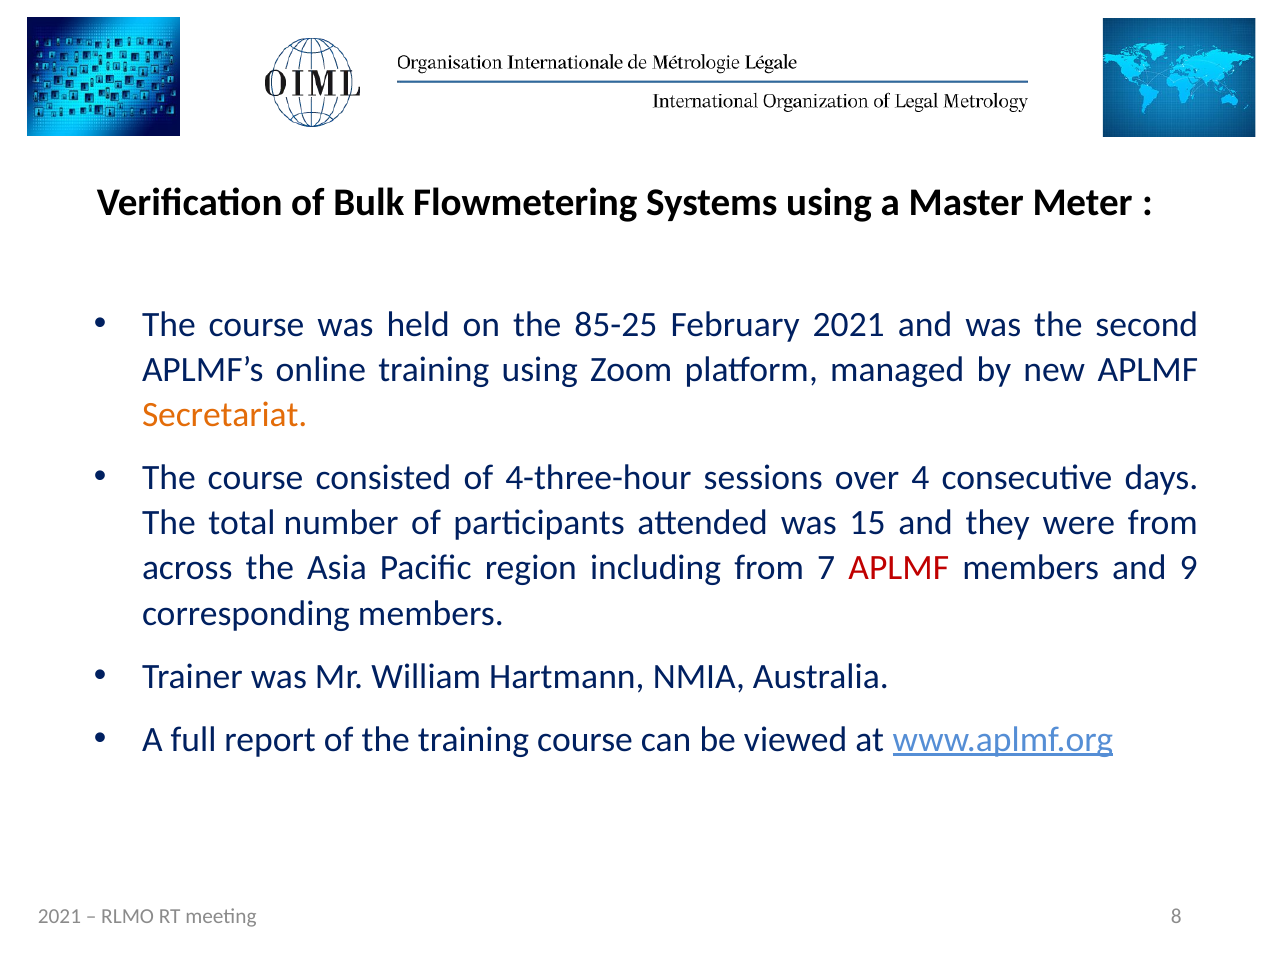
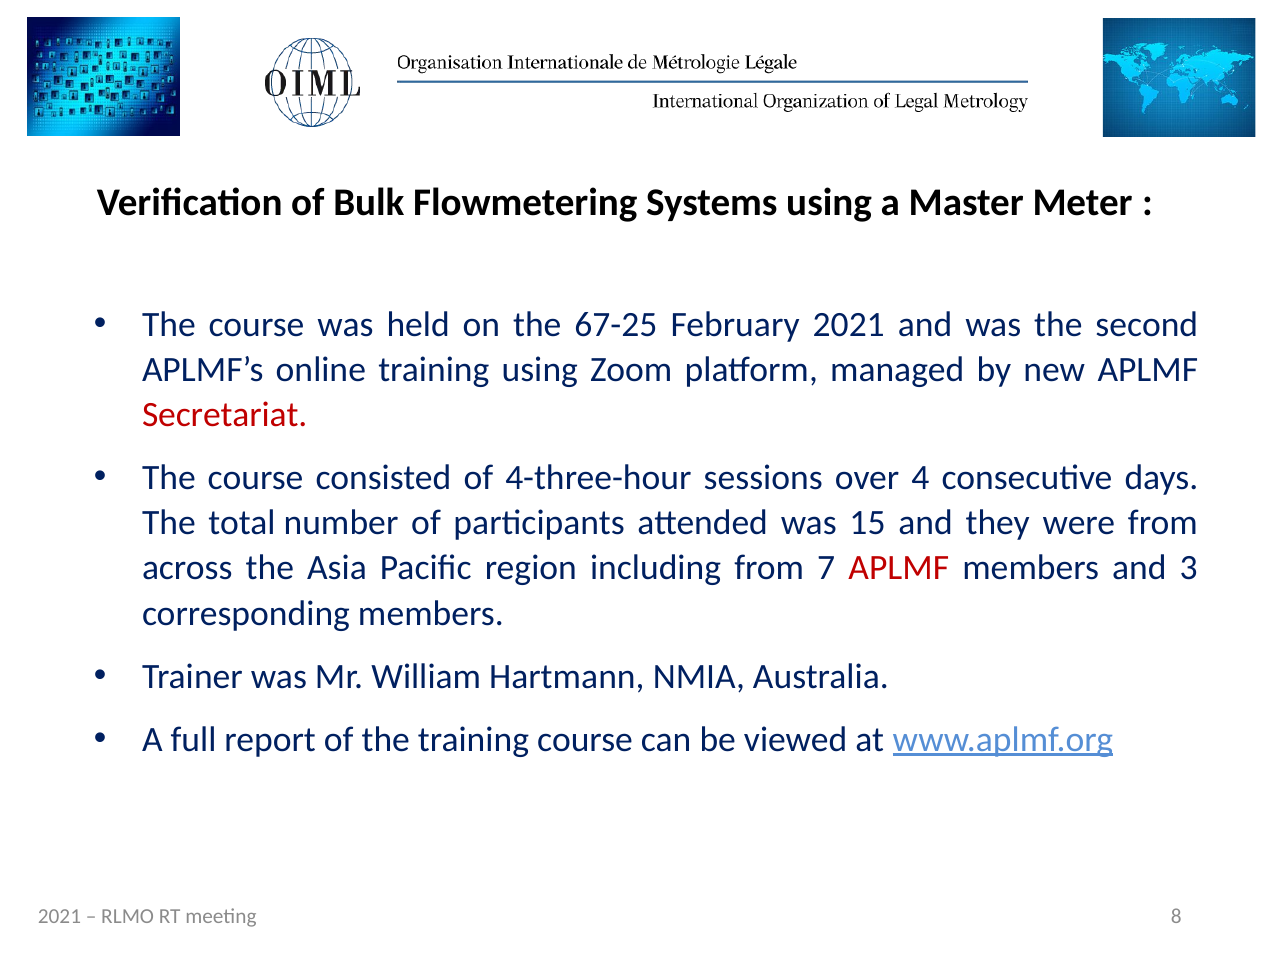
85-25: 85-25 -> 67-25
Secretariat colour: orange -> red
9: 9 -> 3
